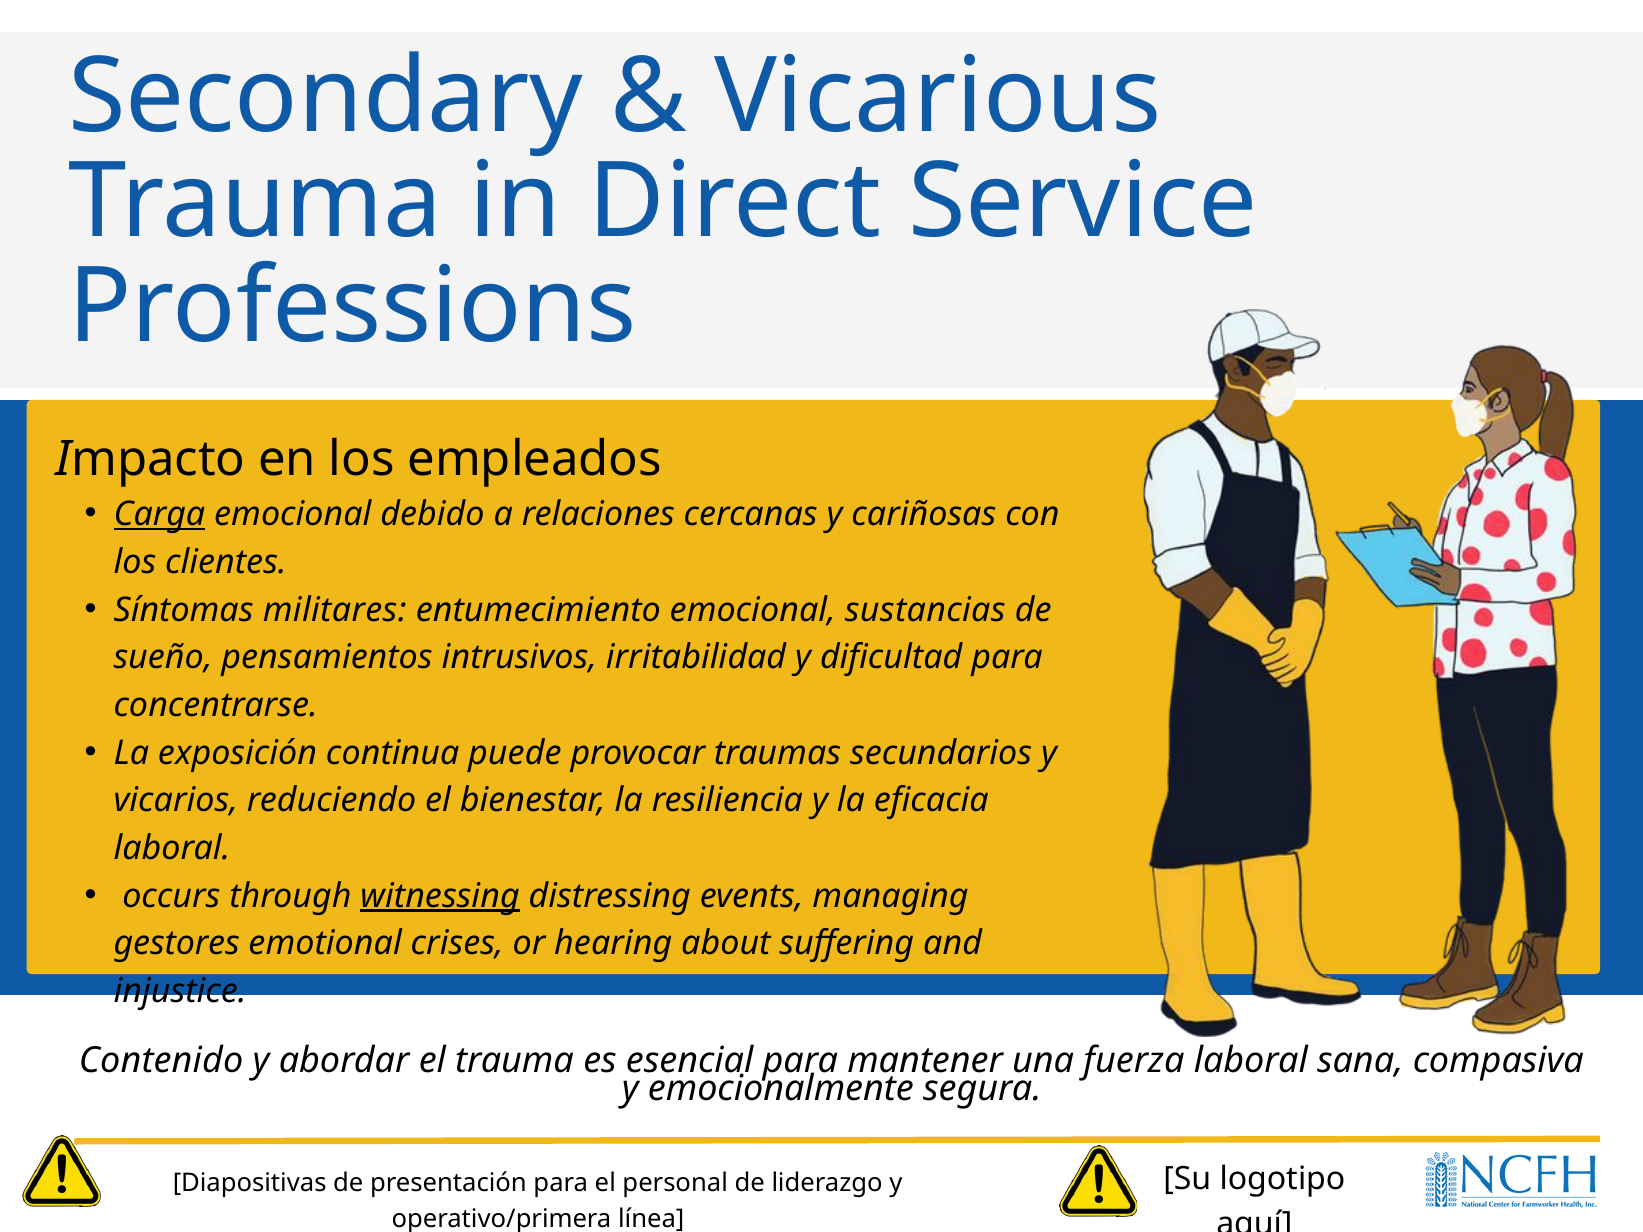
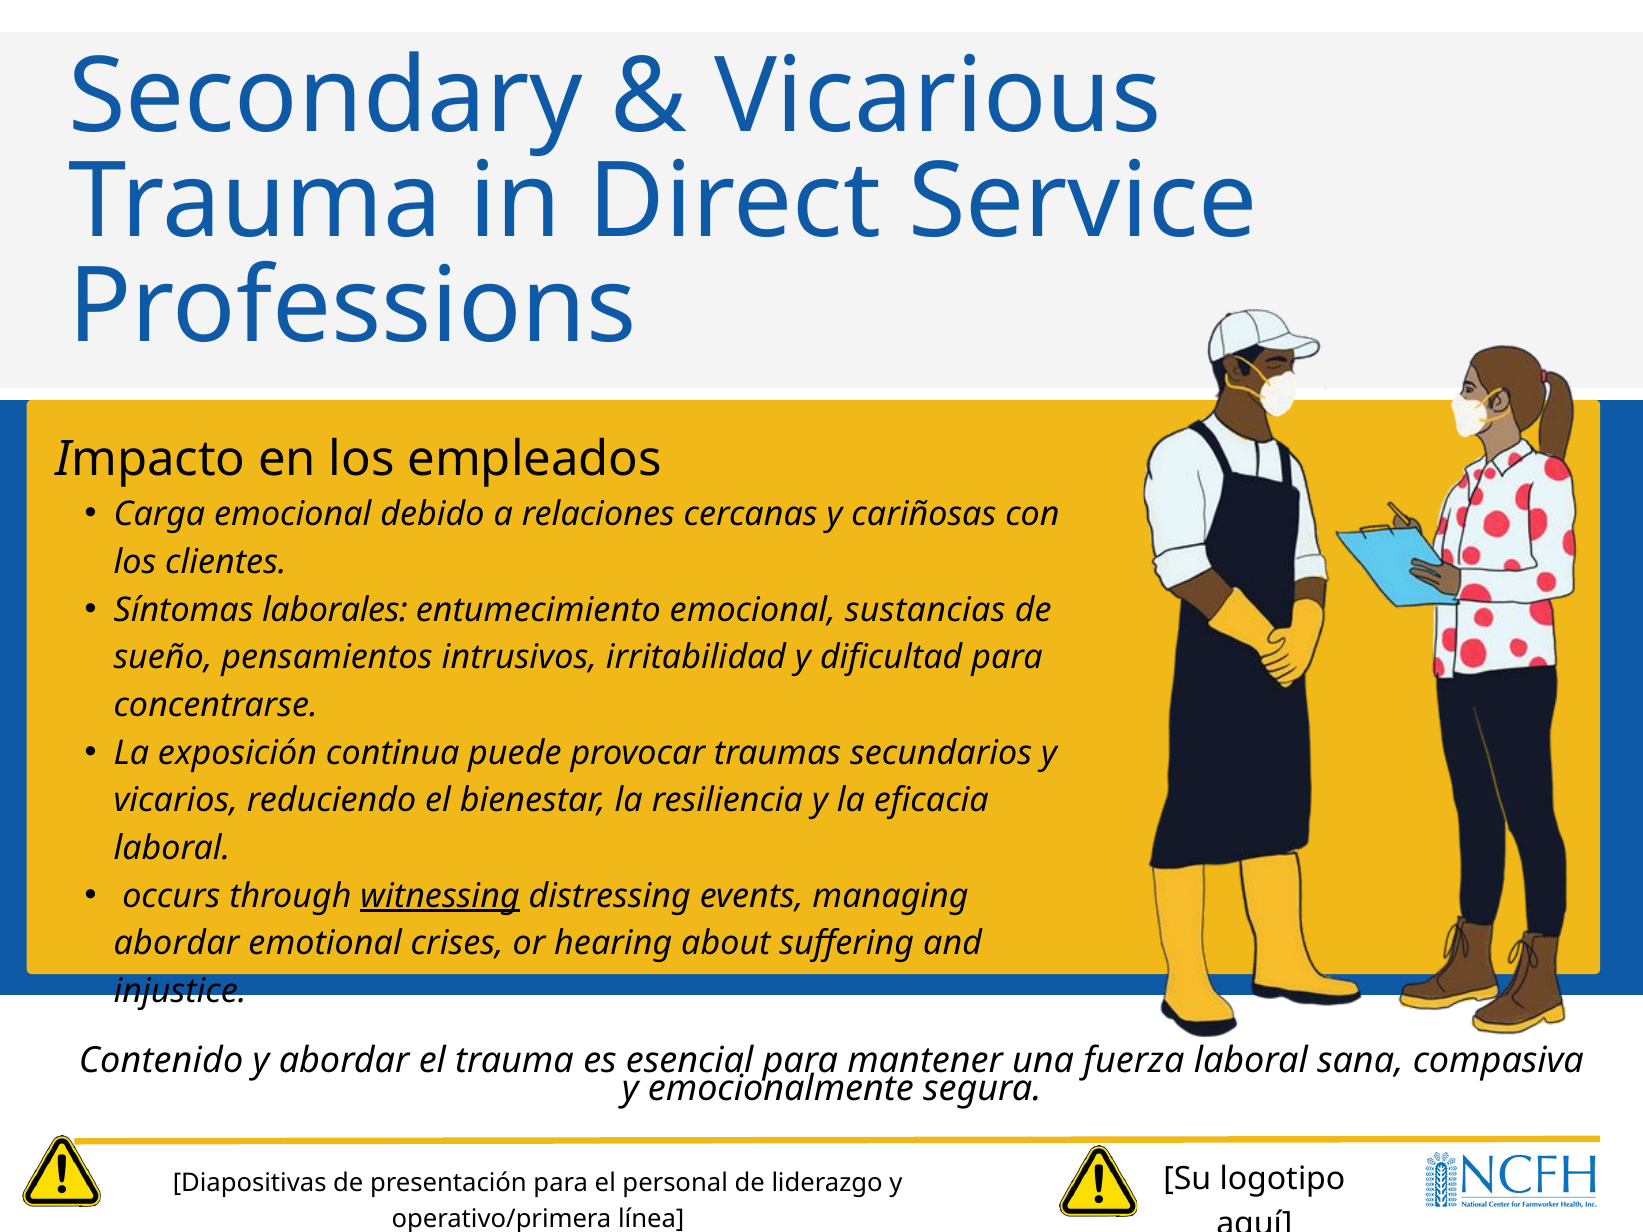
Carga underline: present -> none
militares: militares -> laborales
gestores at (177, 944): gestores -> abordar
